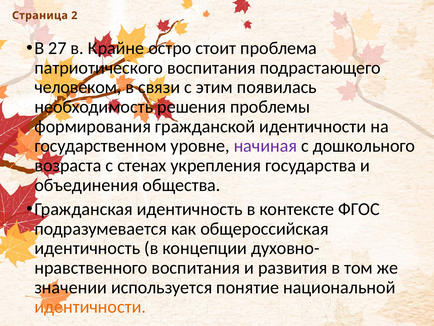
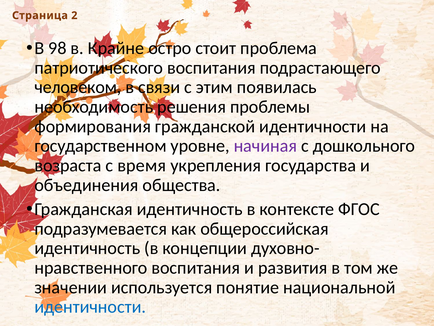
27: 27 -> 98
стенах: стенах -> время
идентичности at (90, 306) colour: orange -> blue
